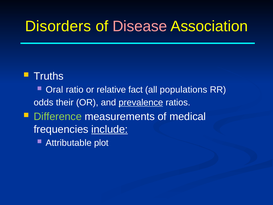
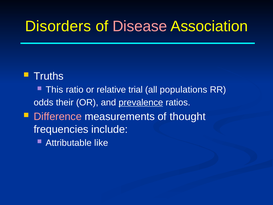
Oral: Oral -> This
fact: fact -> trial
Difference colour: light green -> pink
medical: medical -> thought
include underline: present -> none
plot: plot -> like
